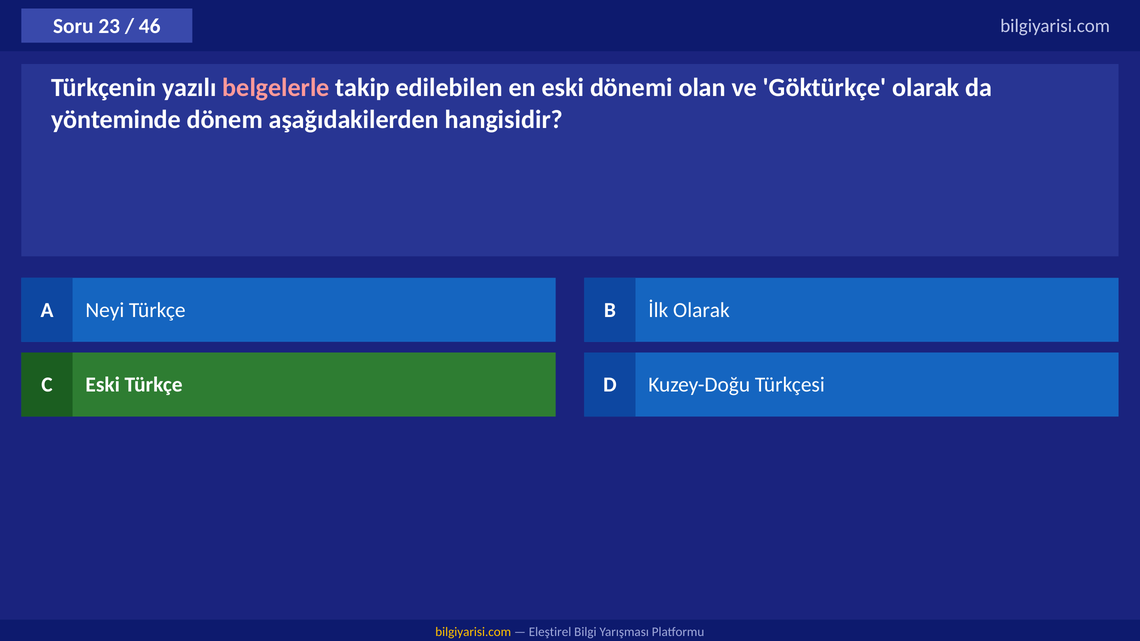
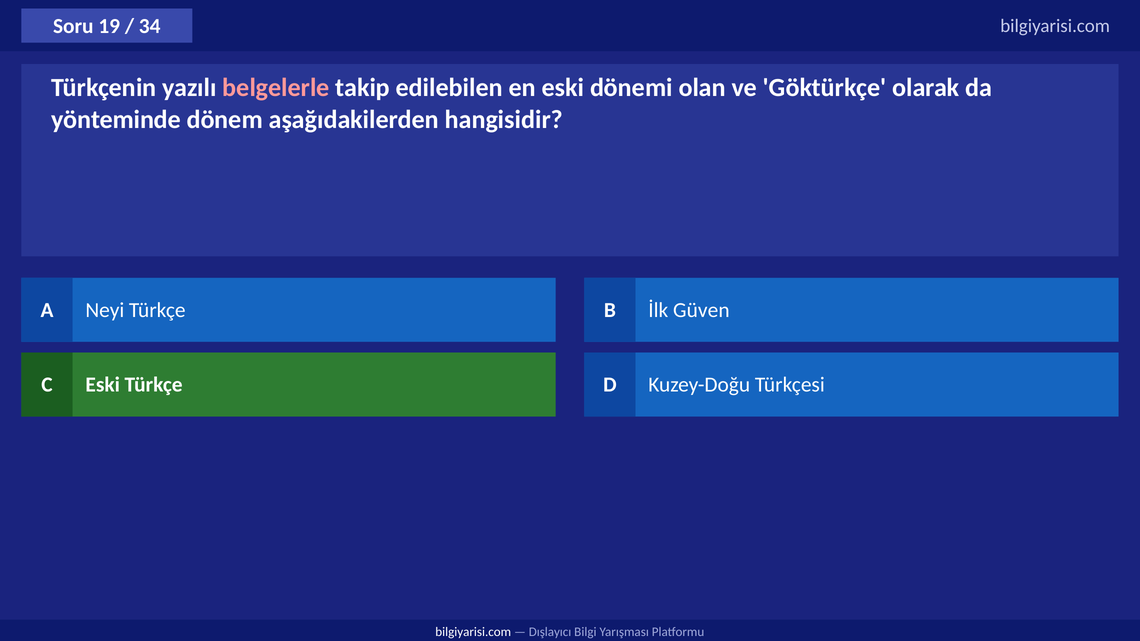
23: 23 -> 19
46: 46 -> 34
İlk Olarak: Olarak -> Güven
bilgiyarisi.com at (473, 632) colour: yellow -> white
Eleştirel: Eleştirel -> Dışlayıcı
